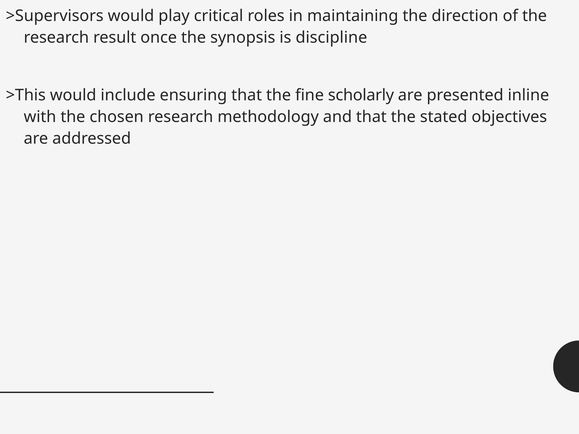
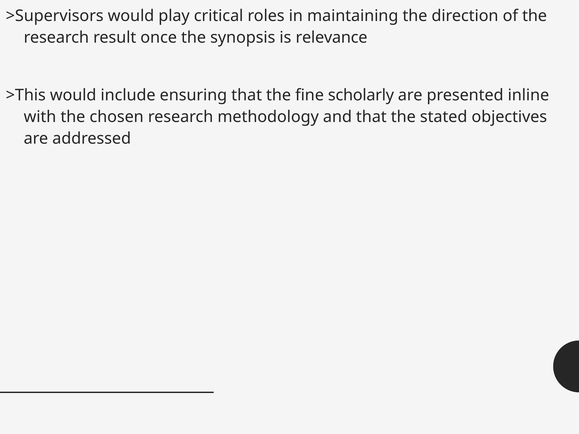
discipline: discipline -> relevance
